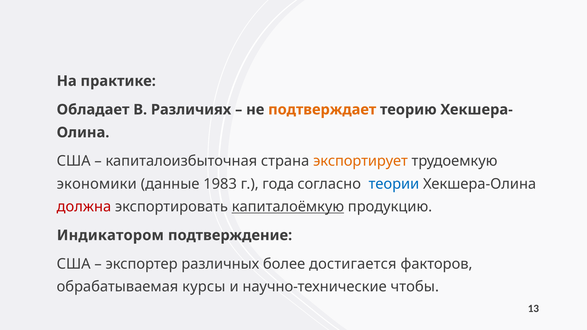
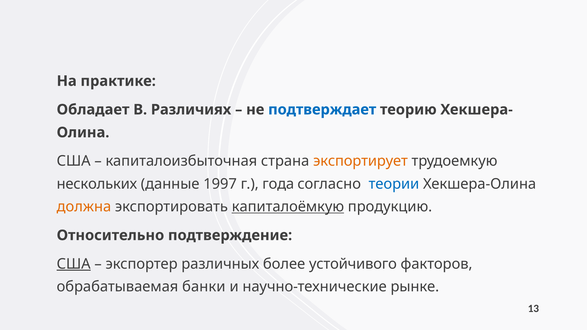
подтверждает colour: orange -> blue
экономики: экономики -> нескольких
1983: 1983 -> 1997
должна colour: red -> orange
Индикатором: Индикатором -> Относительно
США at (74, 264) underline: none -> present
достигается: достигается -> устойчивого
курсы: курсы -> банки
чтобы: чтобы -> рынке
